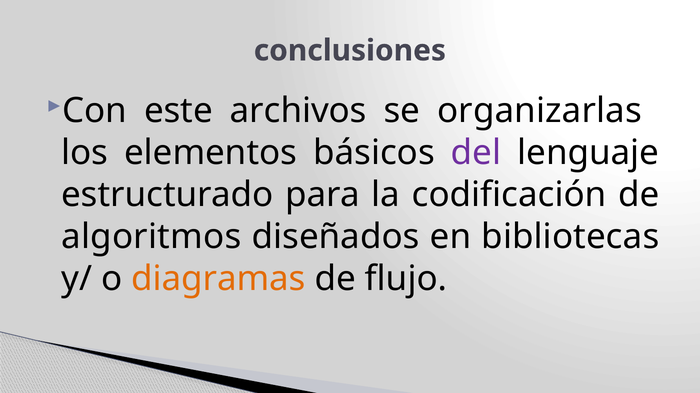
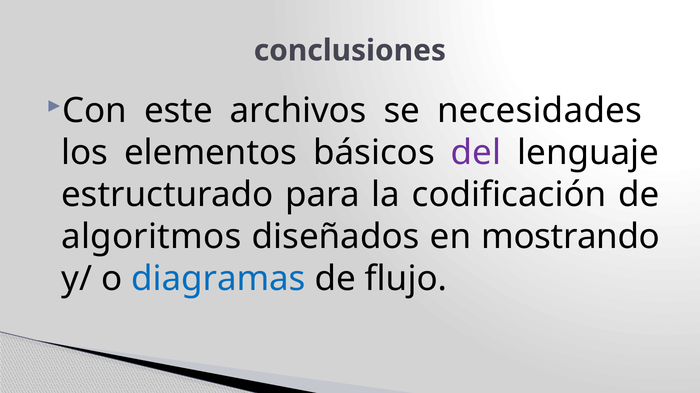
organizarlas: organizarlas -> necesidades
bibliotecas: bibliotecas -> mostrando
diagramas colour: orange -> blue
